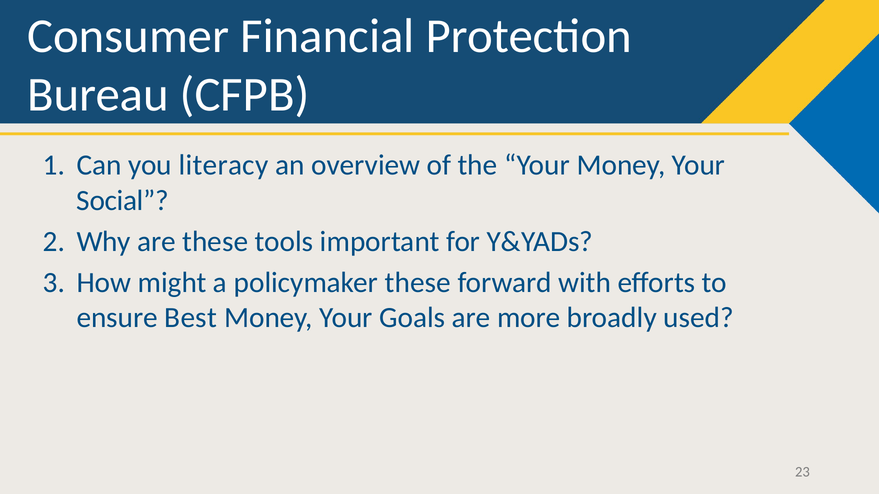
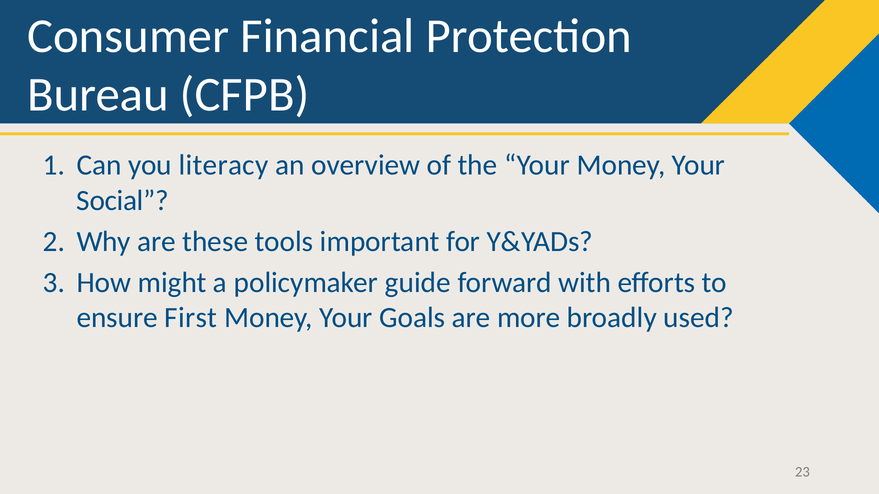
policymaker these: these -> guide
Best: Best -> First
